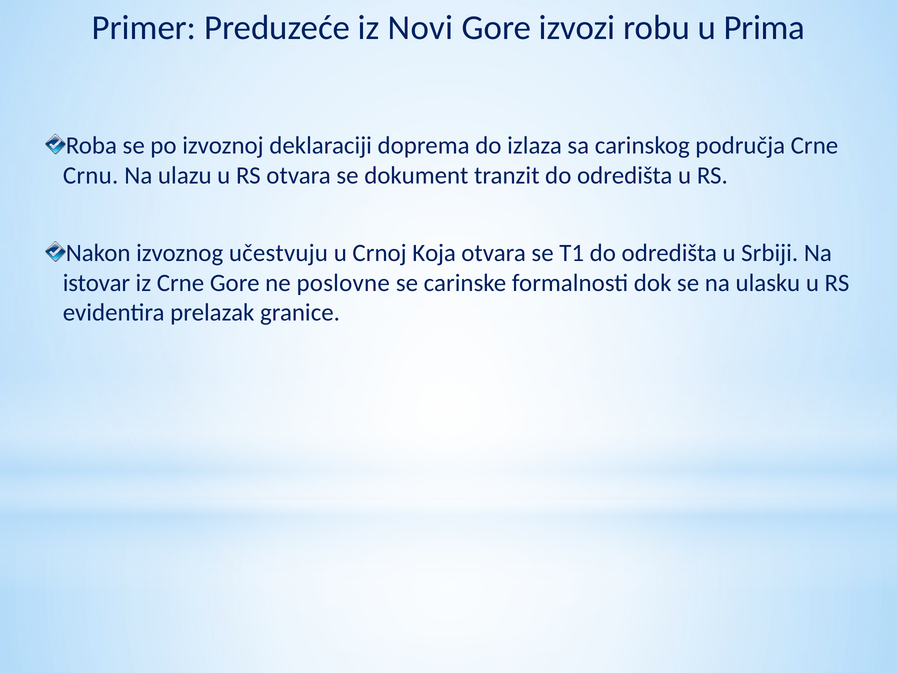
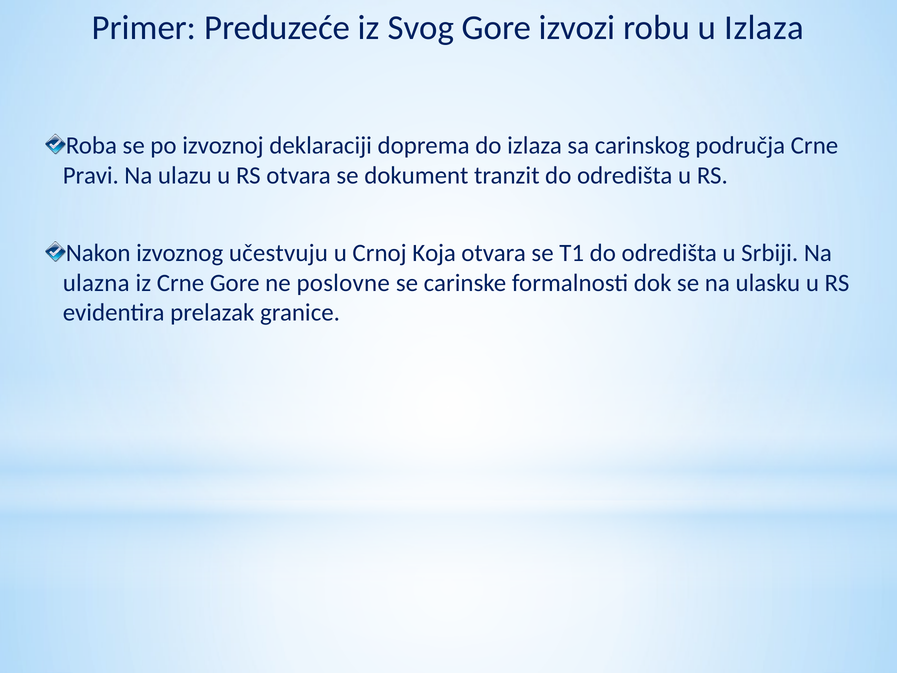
Novi: Novi -> Svog
u Prima: Prima -> Izlaza
Crnu: Crnu -> Pravi
istovar: istovar -> ulazna
